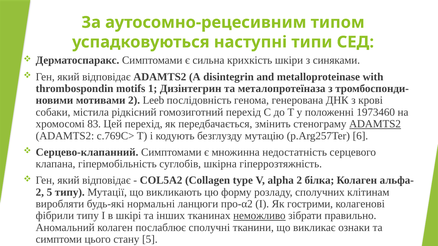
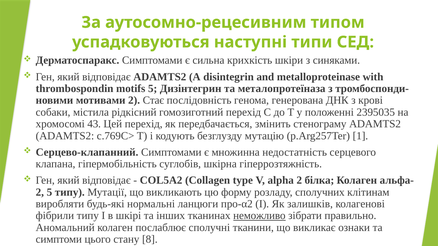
motifs 1: 1 -> 5
Leeb: Leeb -> Стає
1973460: 1973460 -> 2395035
83: 83 -> 43
ADAMTS2 at (375, 124) underline: present -> none
6: 6 -> 1
гострими: гострими -> залишків
стану 5: 5 -> 8
